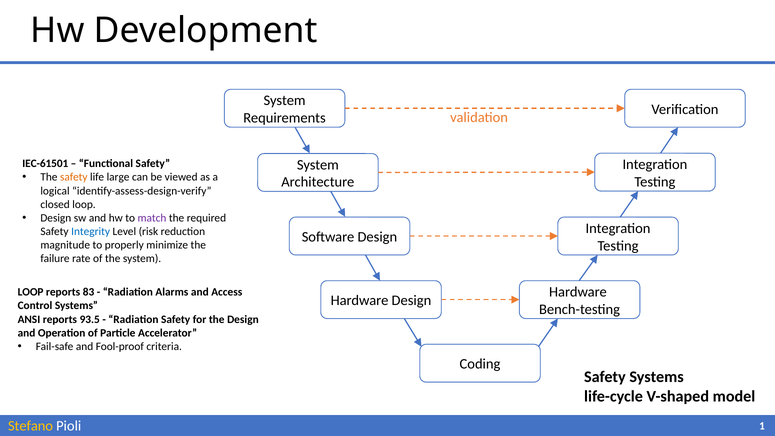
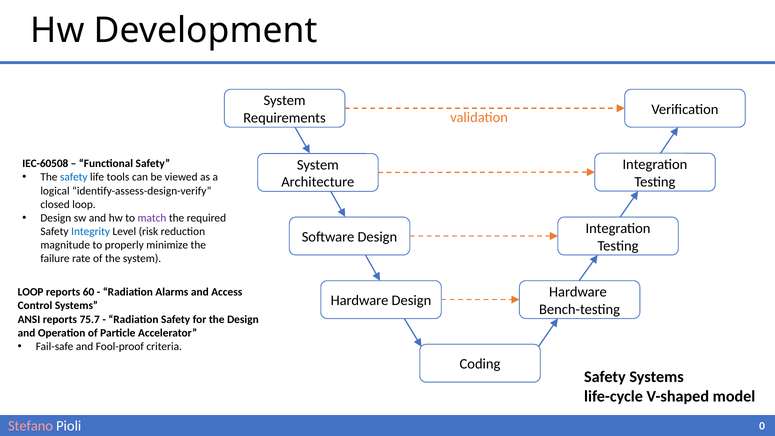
IEC-61501: IEC-61501 -> IEC-60508
safety at (74, 177) colour: orange -> blue
large: large -> tools
83: 83 -> 60
93.5: 93.5 -> 75.7
Stefano colour: yellow -> pink
1: 1 -> 0
